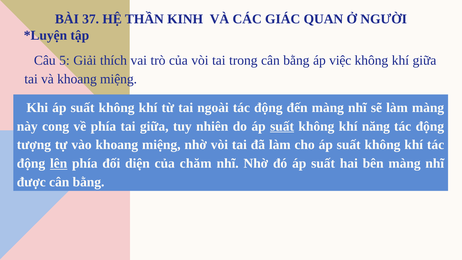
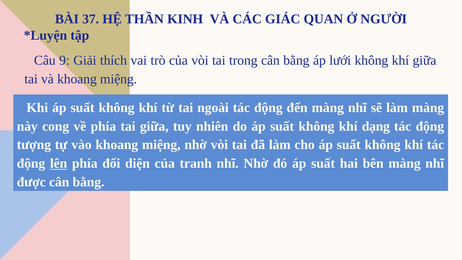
5: 5 -> 9
việc: việc -> lưới
suất at (282, 126) underline: present -> none
năng: năng -> dạng
chăm: chăm -> tranh
